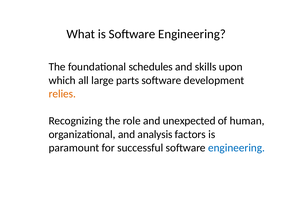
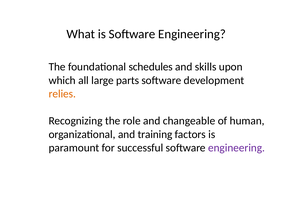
unexpected: unexpected -> changeable
analysis: analysis -> training
engineering at (237, 148) colour: blue -> purple
